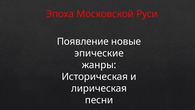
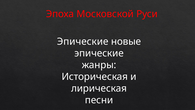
Появление at (83, 41): Появление -> Эпические
